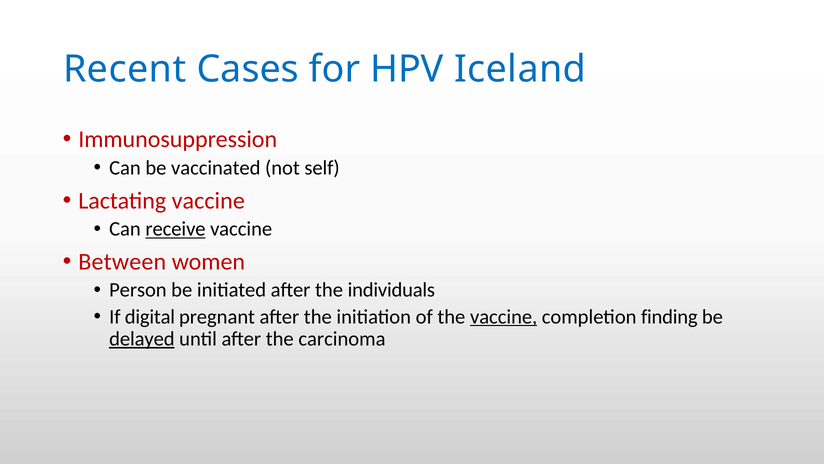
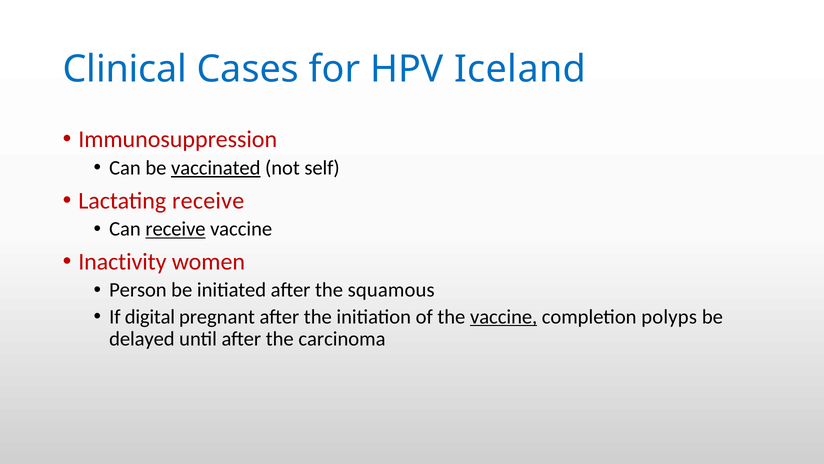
Recent: Recent -> Clinical
vaccinated underline: none -> present
Lactating vaccine: vaccine -> receive
Between: Between -> Inactivity
individuals: individuals -> squamous
finding: finding -> polyps
delayed underline: present -> none
